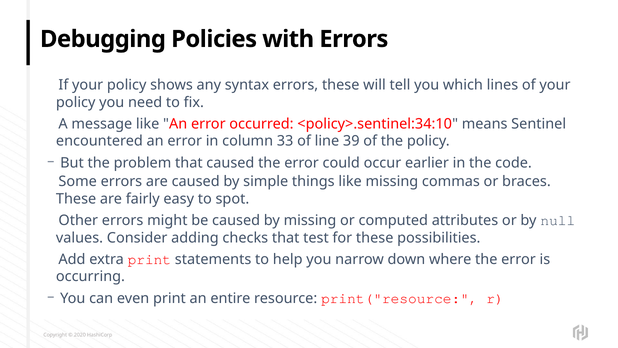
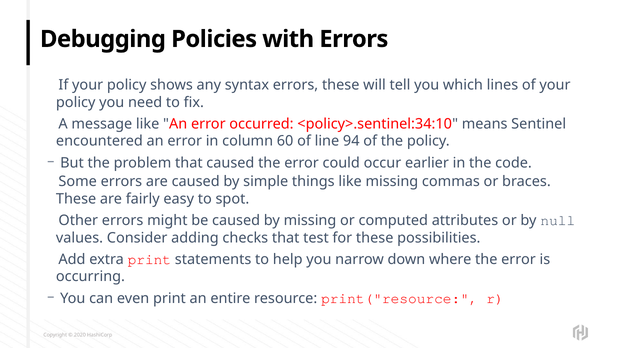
33: 33 -> 60
39: 39 -> 94
